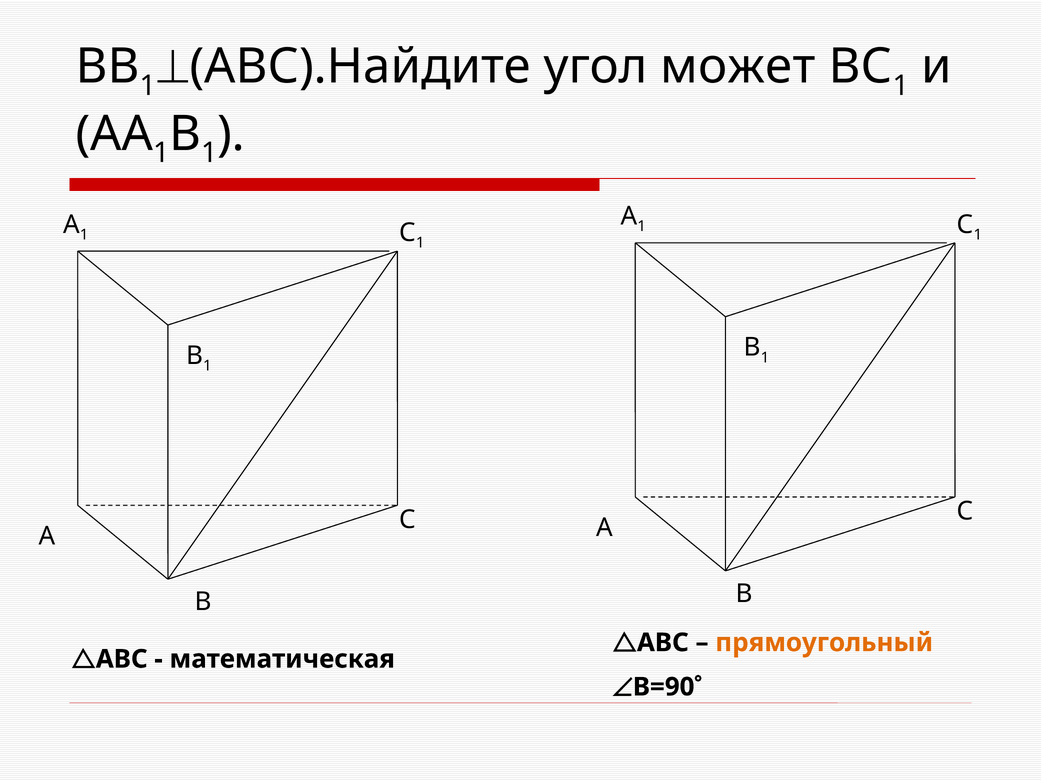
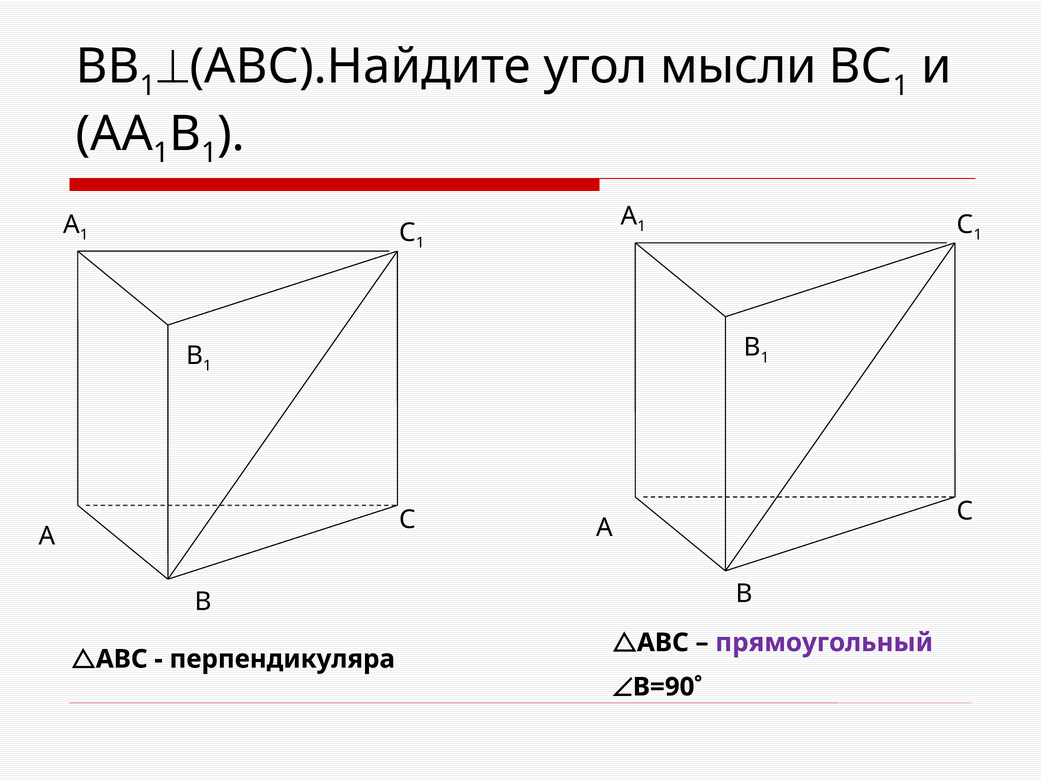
может: может -> мысли
прямоугольный colour: orange -> purple
математическая: математическая -> перпендикуляра
